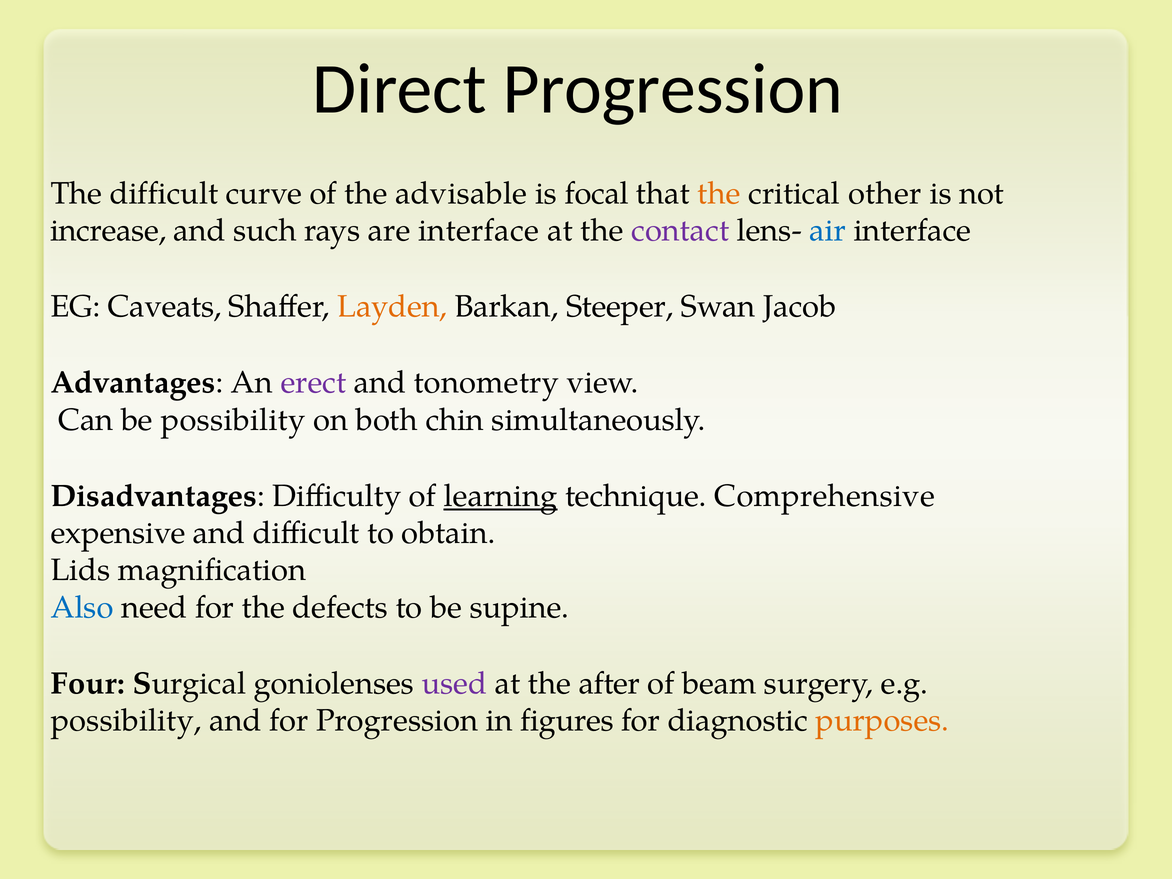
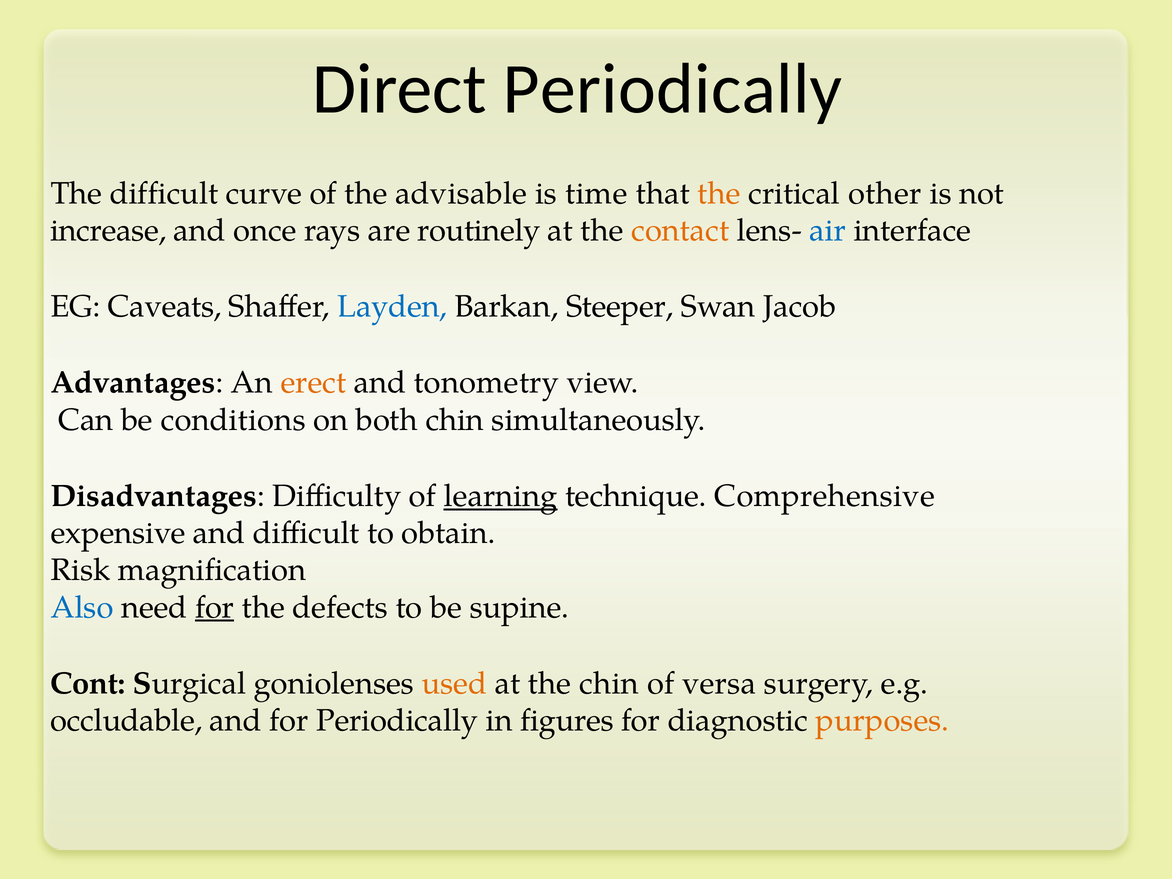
Direct Progression: Progression -> Periodically
focal: focal -> time
such: such -> once
are interface: interface -> routinely
contact colour: purple -> orange
Layden colour: orange -> blue
erect colour: purple -> orange
be possibility: possibility -> conditions
Lids: Lids -> Risk
for at (215, 607) underline: none -> present
Four: Four -> Cont
used colour: purple -> orange
the after: after -> chin
beam: beam -> versa
possibility at (126, 721): possibility -> occludable
for Progression: Progression -> Periodically
